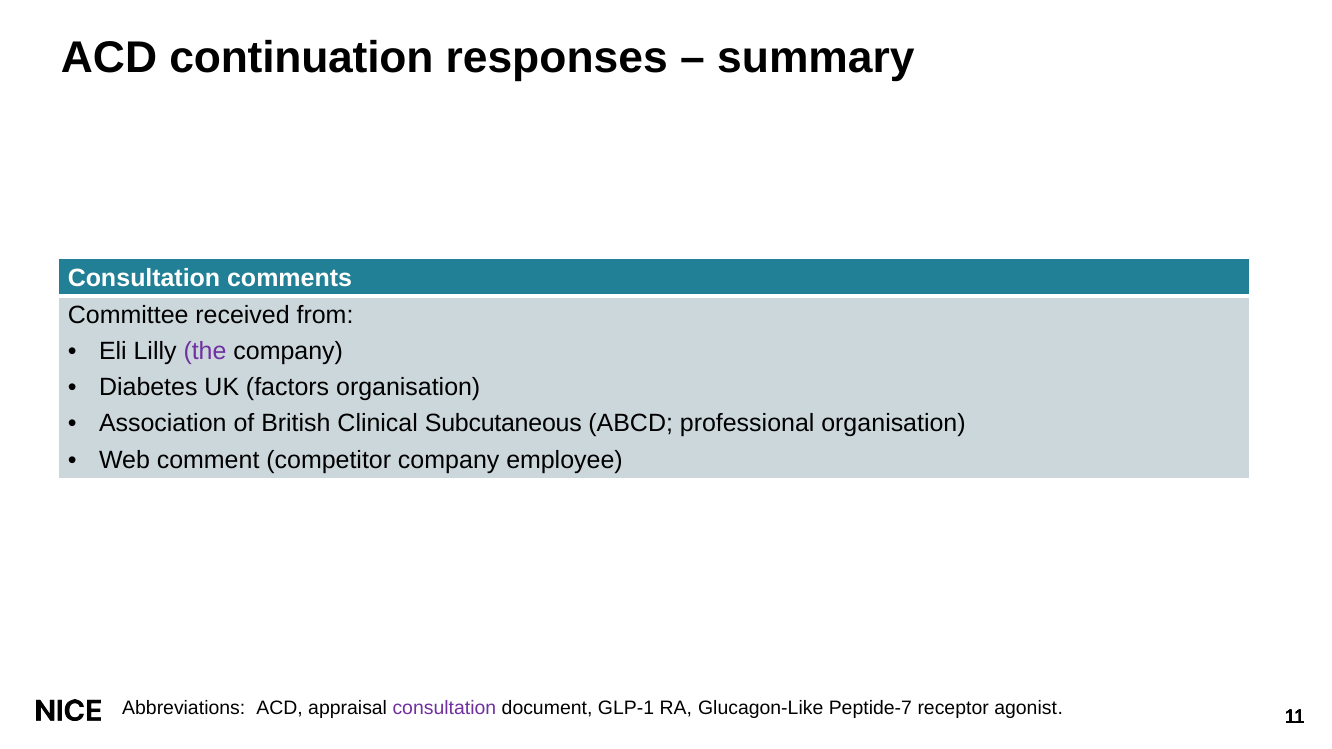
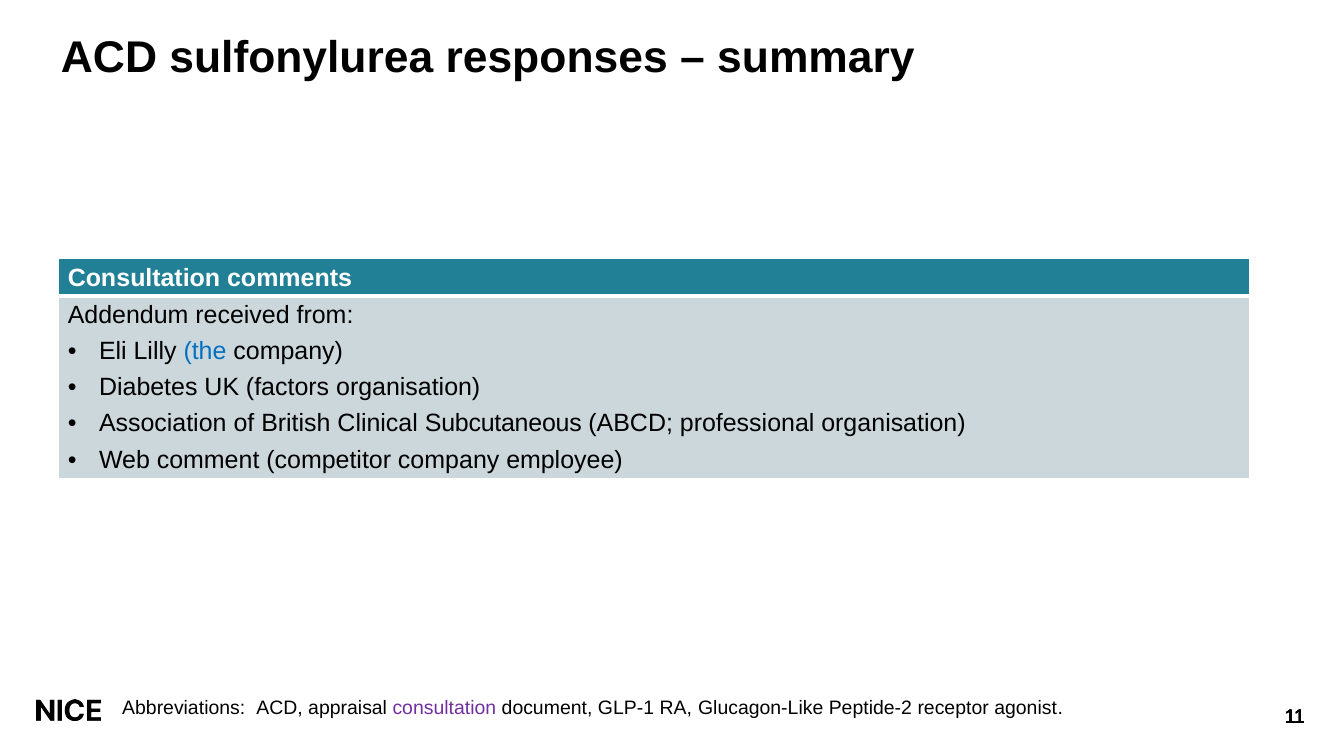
continuation: continuation -> sulfonylurea
Committee: Committee -> Addendum
the colour: purple -> blue
Peptide-7: Peptide-7 -> Peptide-2
